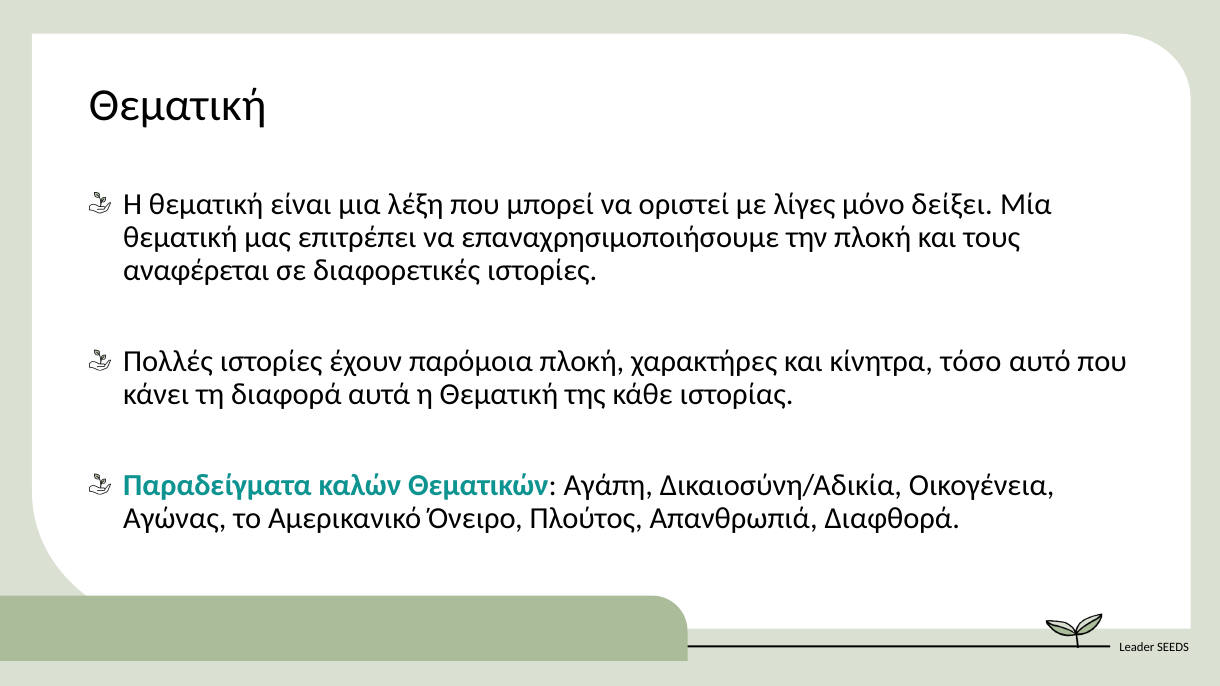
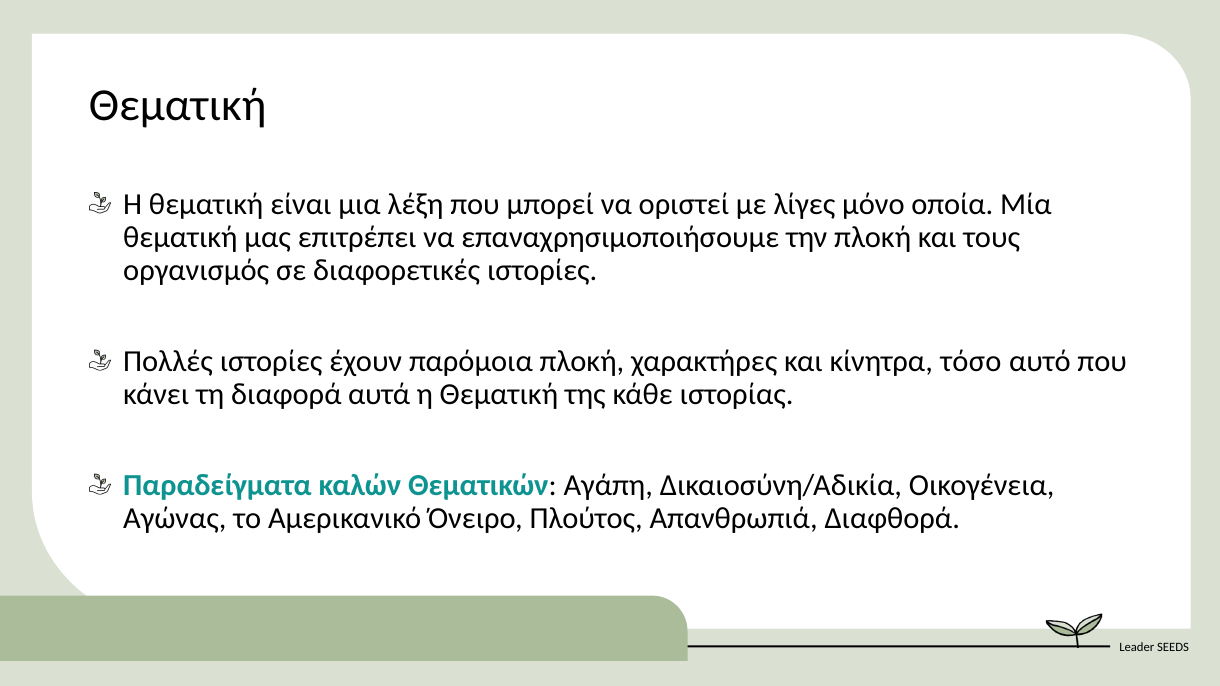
δείξει: δείξει -> οποία
αναφέρεται: αναφέρεται -> οργανισμός
